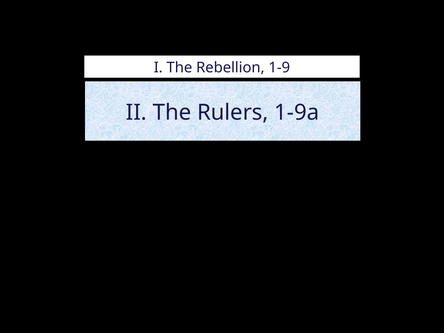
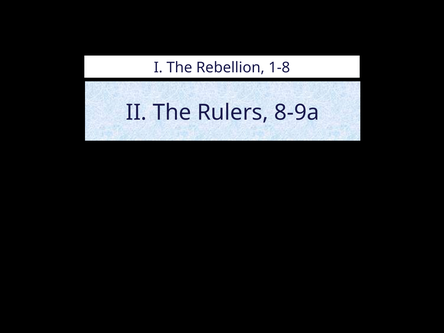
1-9: 1-9 -> 1-8
1-9a: 1-9a -> 8-9a
